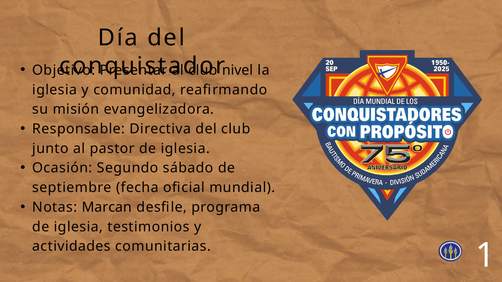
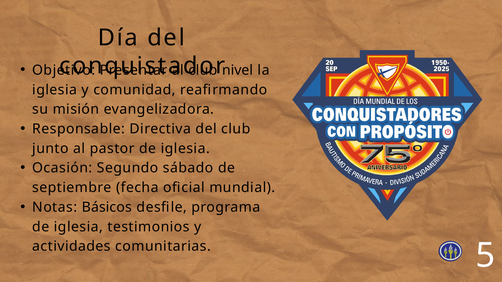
Marcan: Marcan -> Básicos
1: 1 -> 5
